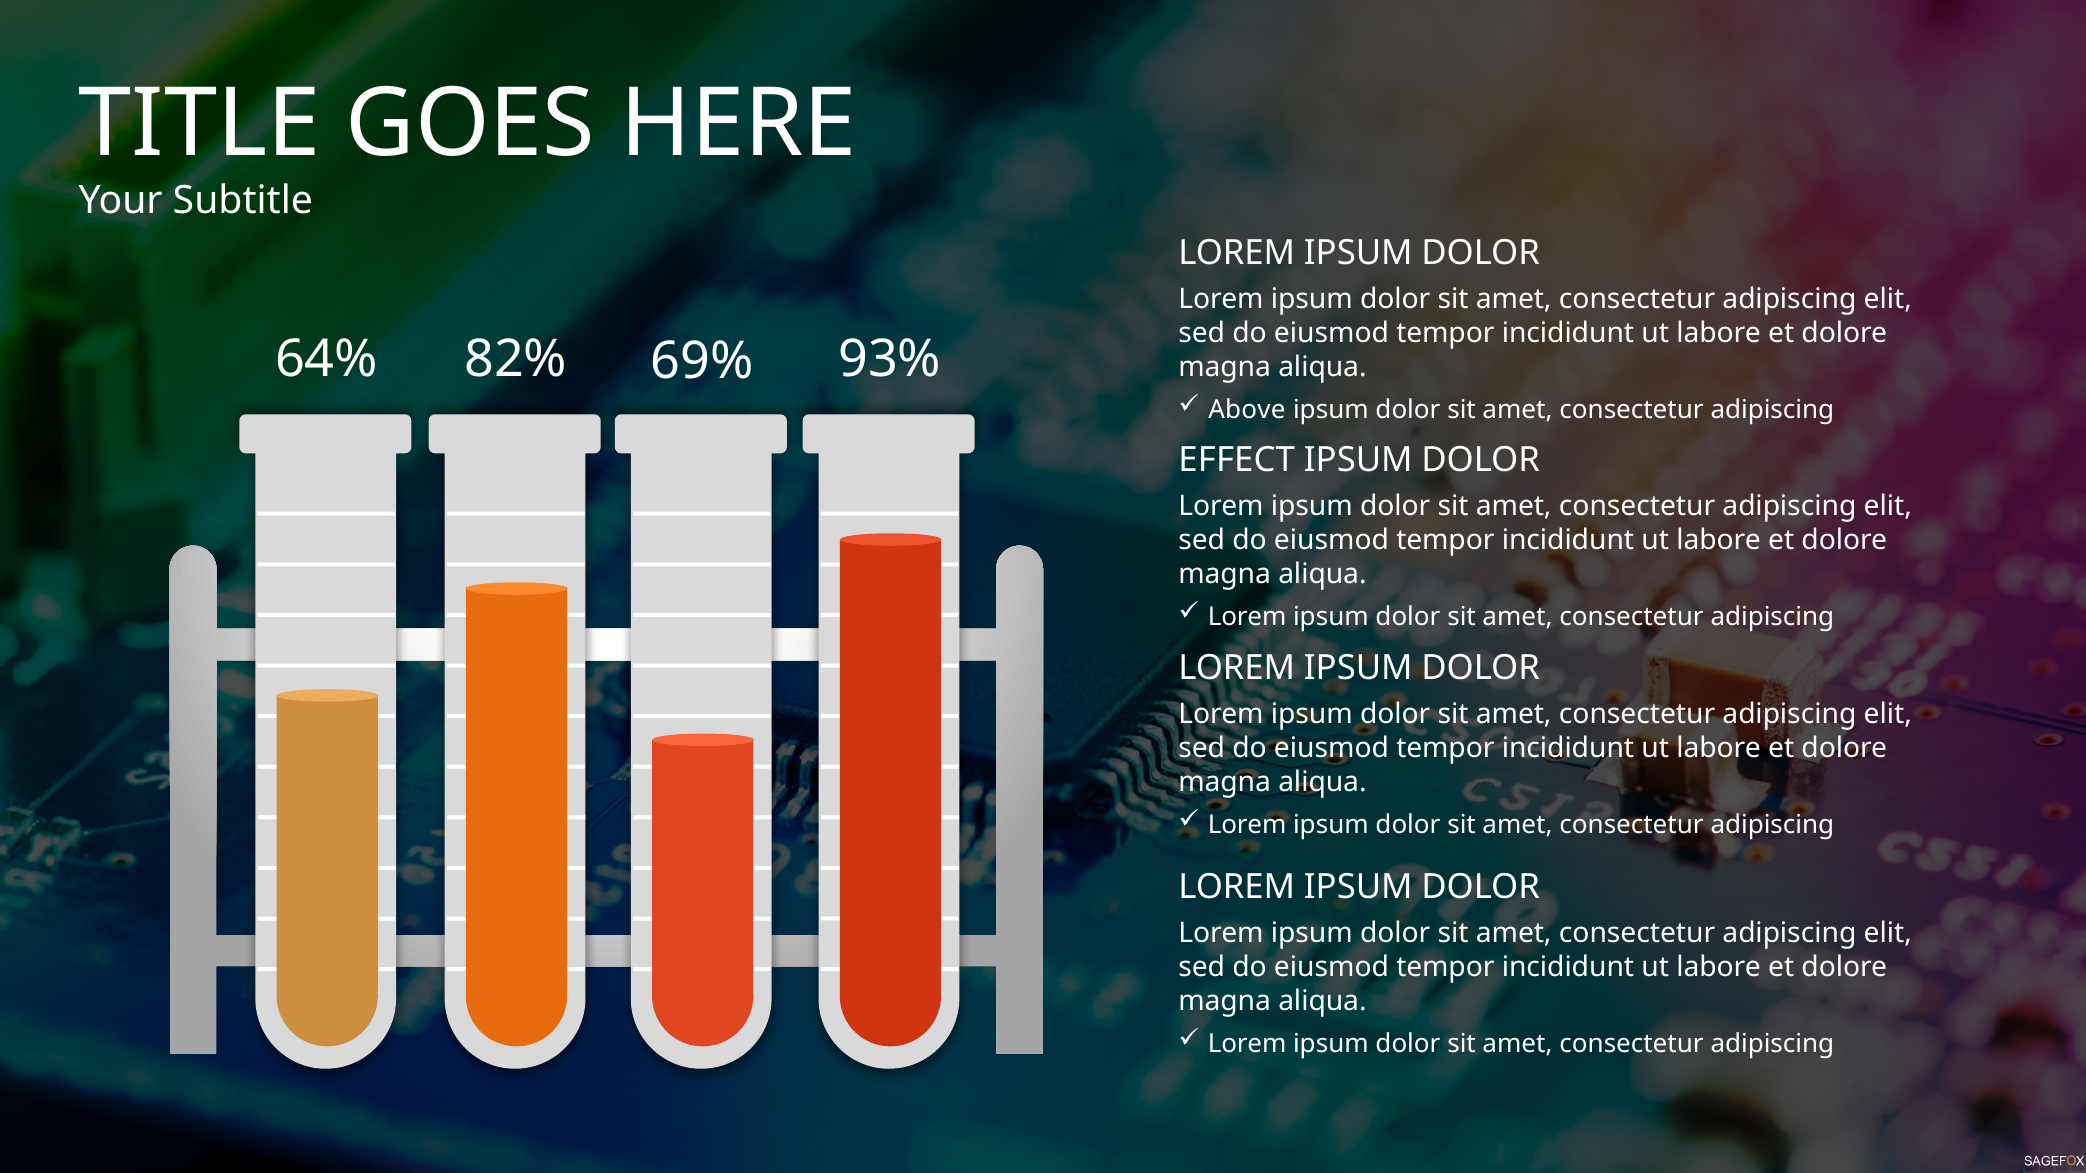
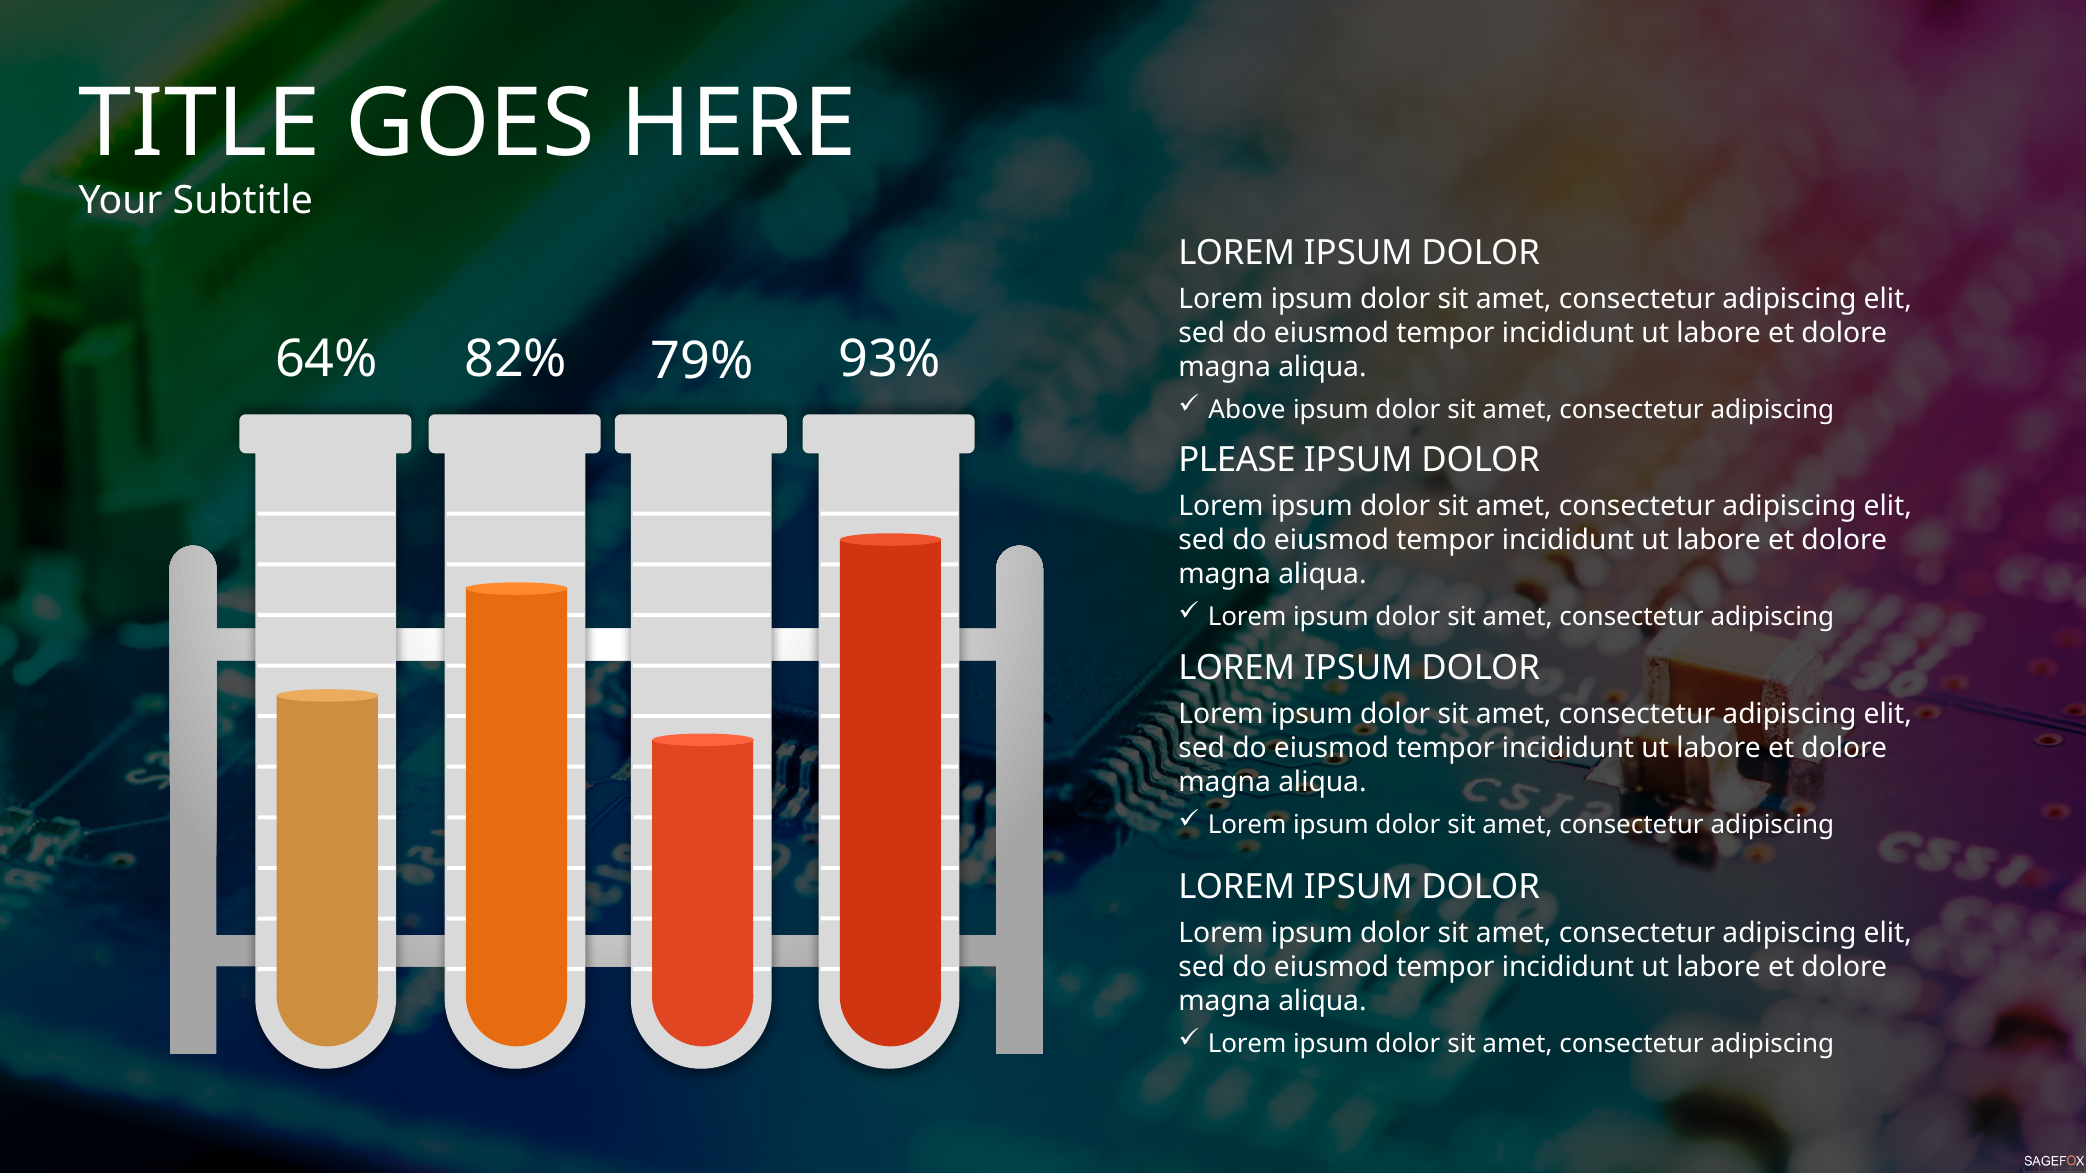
69%: 69% -> 79%
EFFECT: EFFECT -> PLEASE
